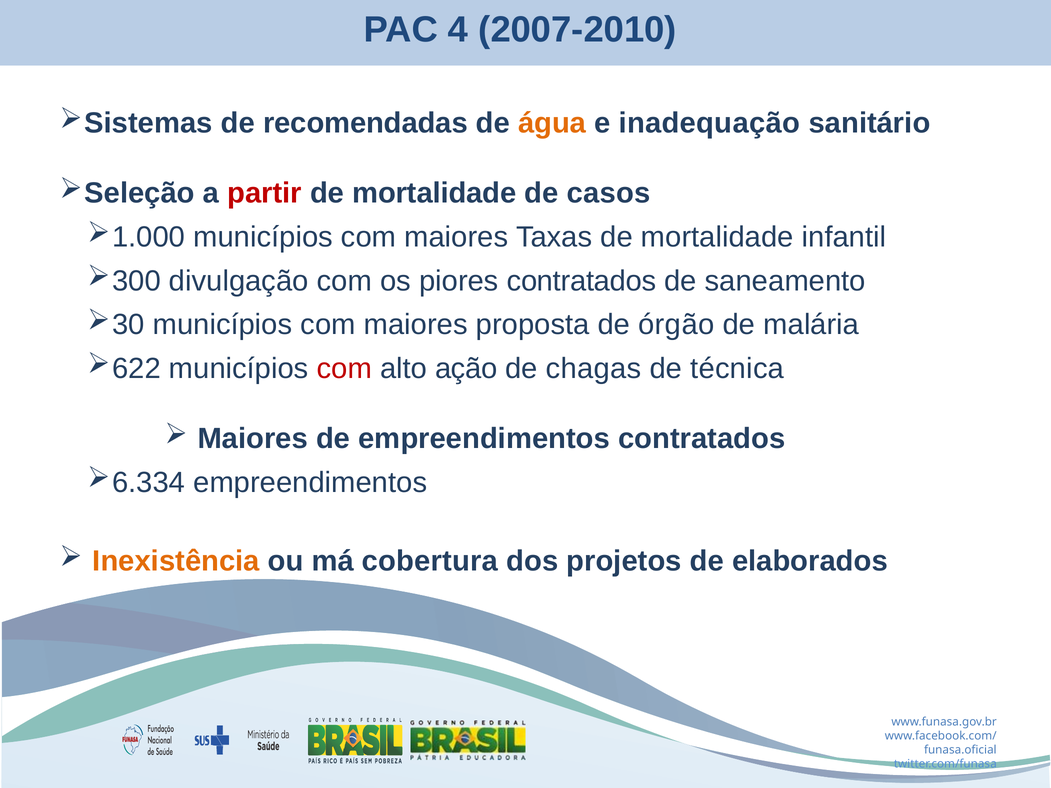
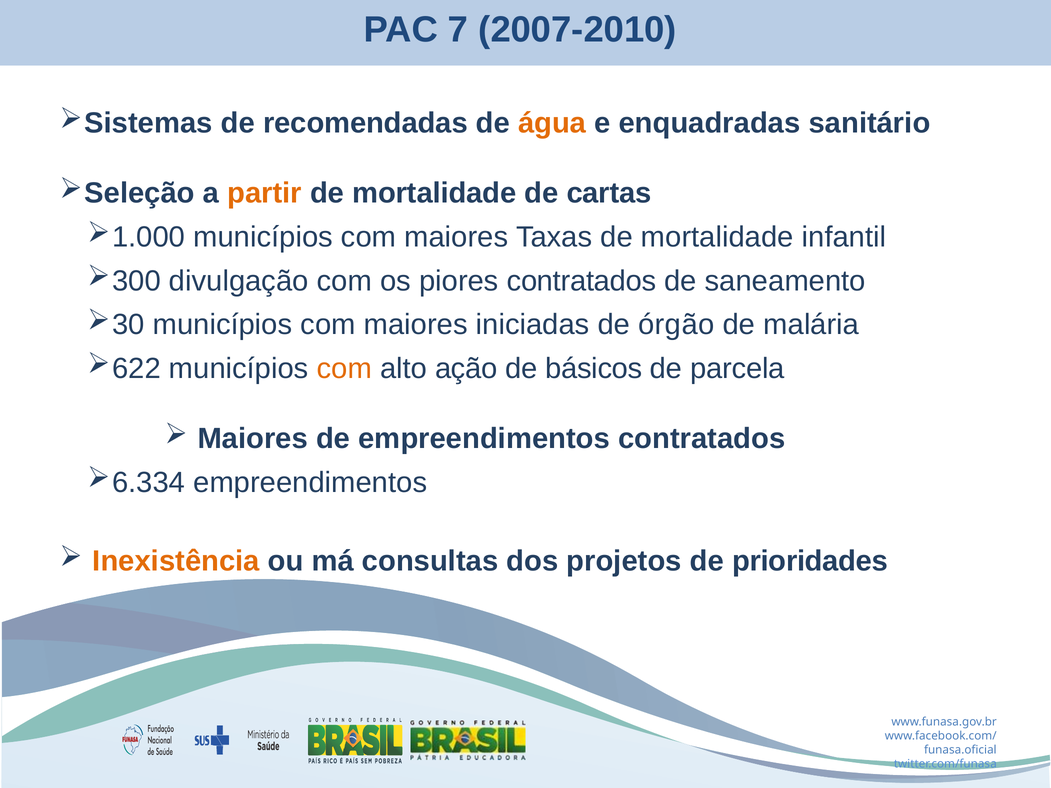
4: 4 -> 7
inadequação: inadequação -> enquadradas
partir colour: red -> orange
casos: casos -> cartas
proposta: proposta -> iniciadas
com at (344, 369) colour: red -> orange
chagas: chagas -> básicos
técnica: técnica -> parcela
cobertura: cobertura -> consultas
elaborados: elaborados -> prioridades
